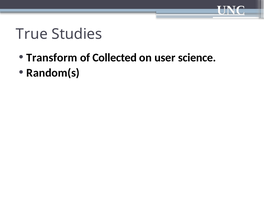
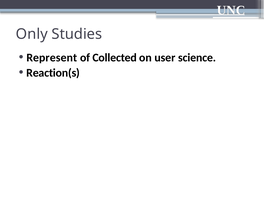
True: True -> Only
Transform: Transform -> Represent
Random(s: Random(s -> Reaction(s
